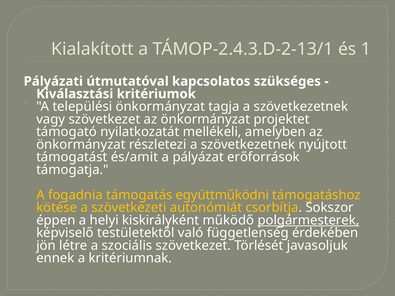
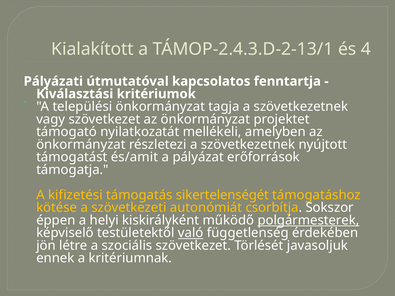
1: 1 -> 4
szükséges: szükséges -> fenntartja
fogadnia: fogadnia -> kifizetési
együttműködni: együttműködni -> sikertelenségét
való underline: none -> present
